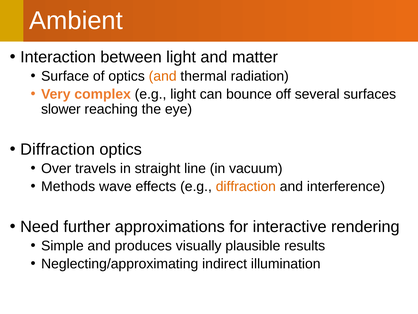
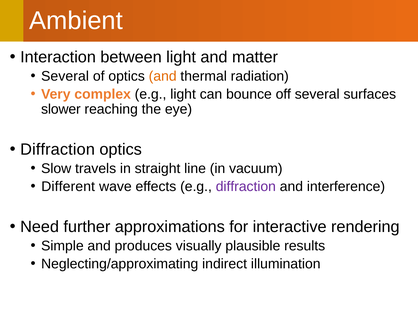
Surface at (65, 76): Surface -> Several
Over: Over -> Slow
Methods: Methods -> Different
diffraction at (246, 186) colour: orange -> purple
